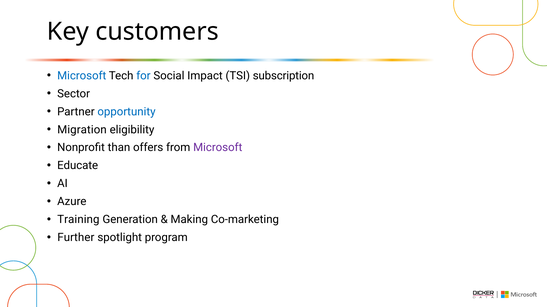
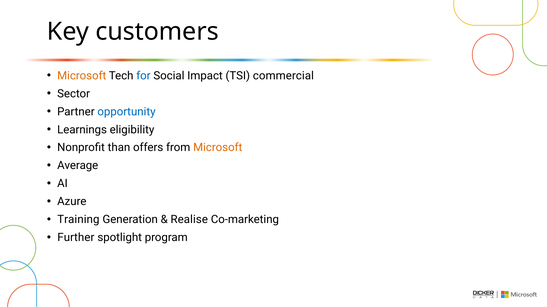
Microsoft at (82, 76) colour: blue -> orange
subscription: subscription -> commercial
Migration: Migration -> Learnings
Microsoft at (218, 148) colour: purple -> orange
Educate: Educate -> Average
Making: Making -> Realise
